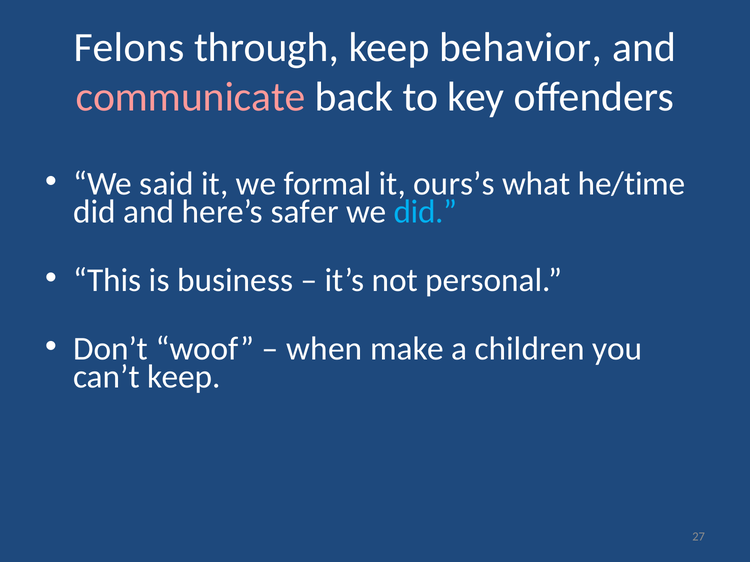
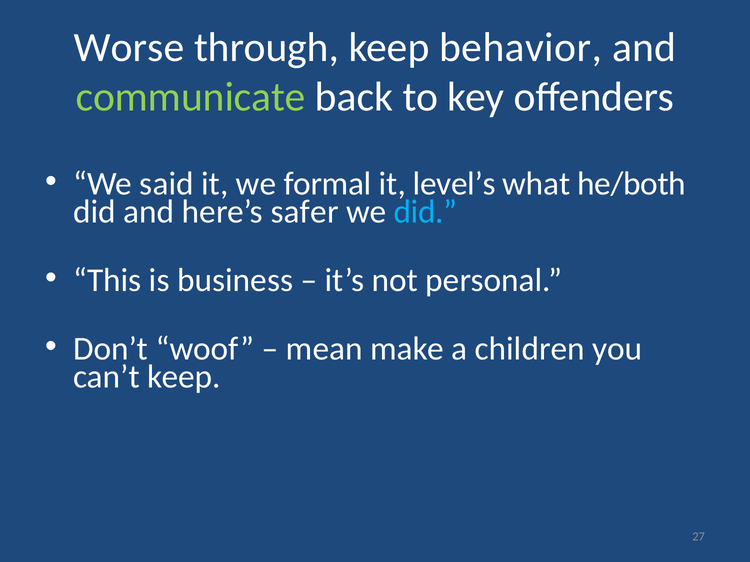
Felons: Felons -> Worse
communicate colour: pink -> light green
ours’s: ours’s -> level’s
he/time: he/time -> he/both
when: when -> mean
